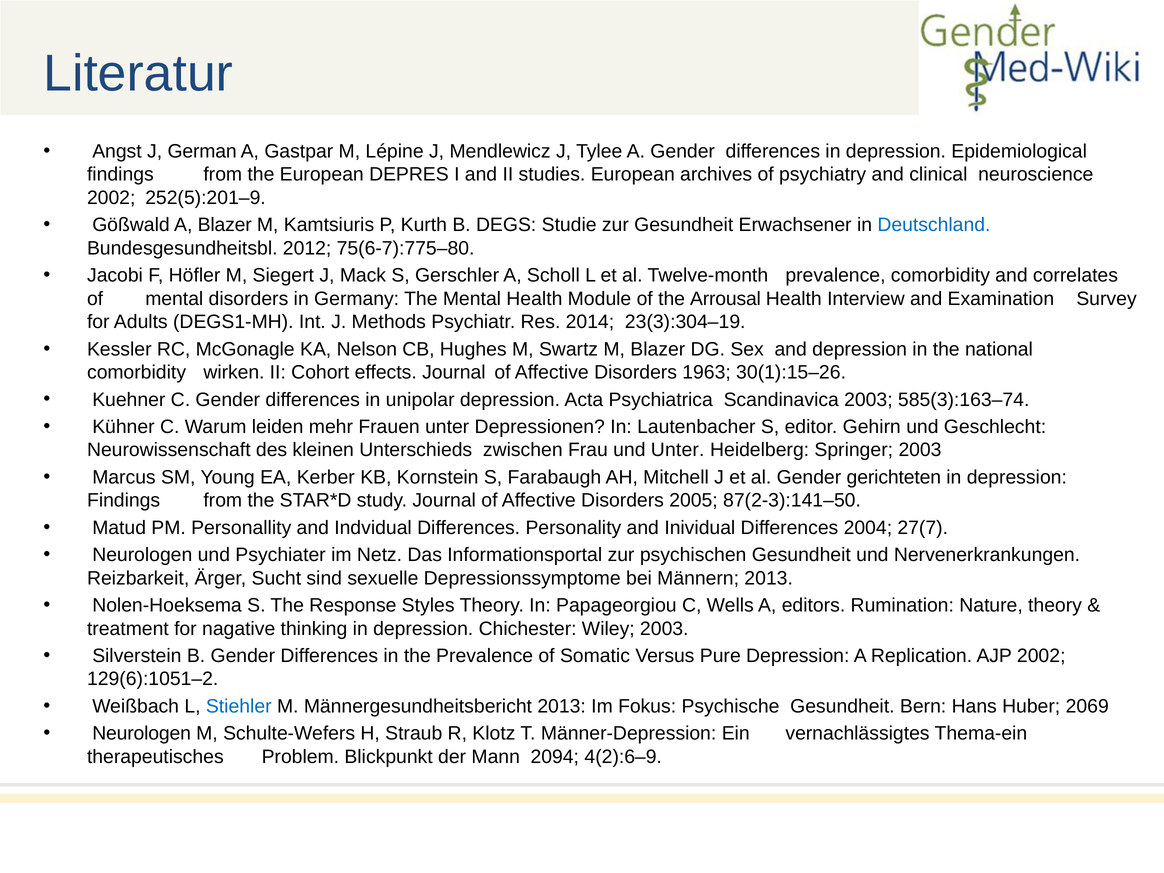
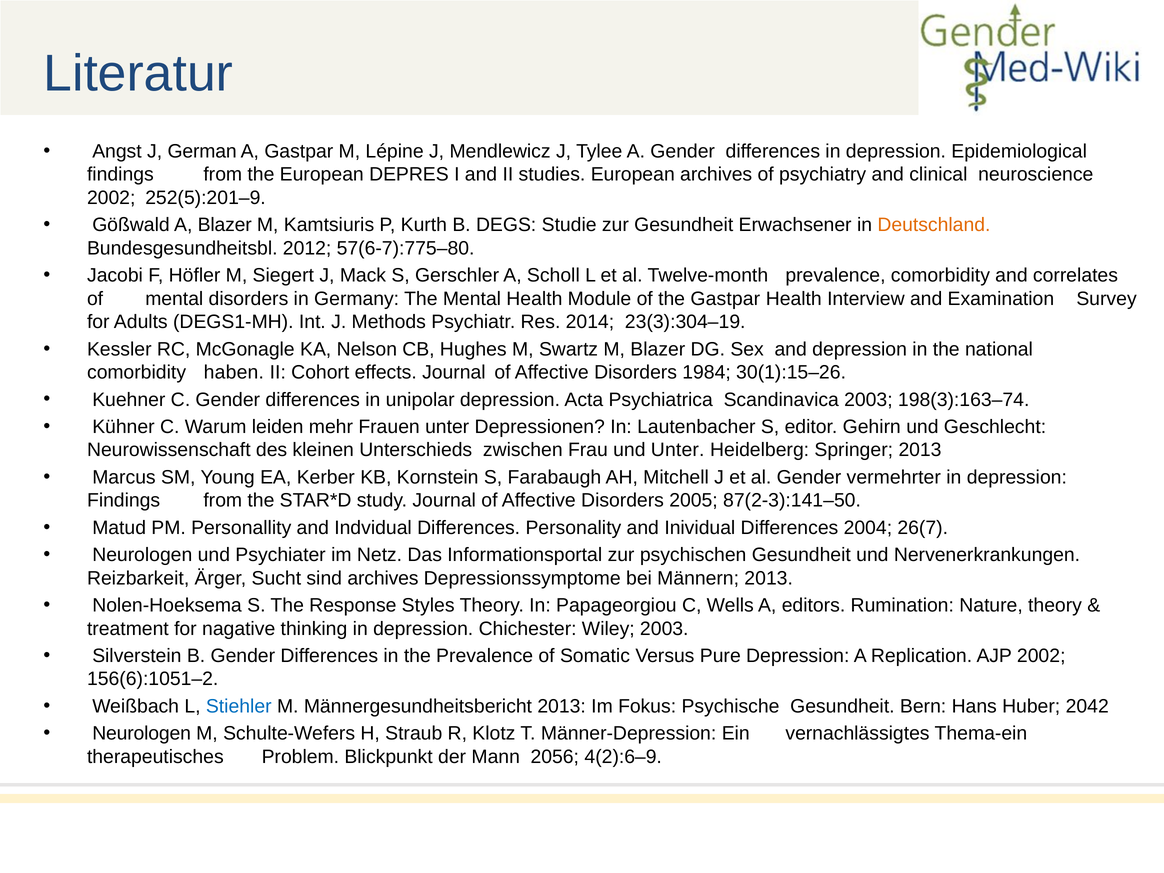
Deutschland colour: blue -> orange
75(6-7):775–80: 75(6-7):775–80 -> 57(6-7):775–80
the Arrousal: Arrousal -> Gastpar
wirken: wirken -> haben
1963: 1963 -> 1984
585(3):163–74: 585(3):163–74 -> 198(3):163–74
Springer 2003: 2003 -> 2013
gerichteten: gerichteten -> vermehrter
27(7: 27(7 -> 26(7
sind sexuelle: sexuelle -> archives
129(6):1051–2: 129(6):1051–2 -> 156(6):1051–2
2069: 2069 -> 2042
2094: 2094 -> 2056
